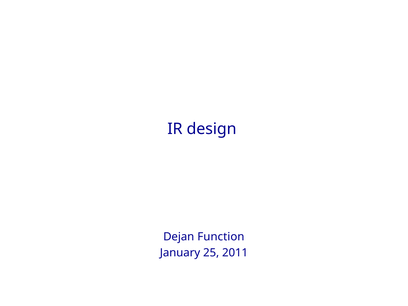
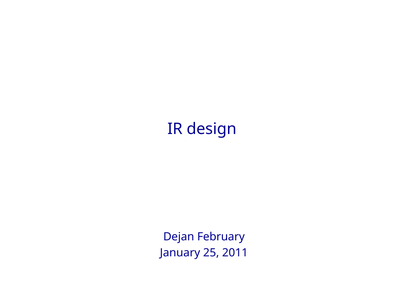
Function: Function -> February
